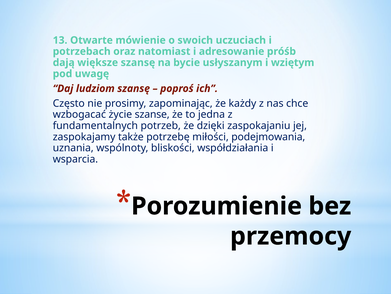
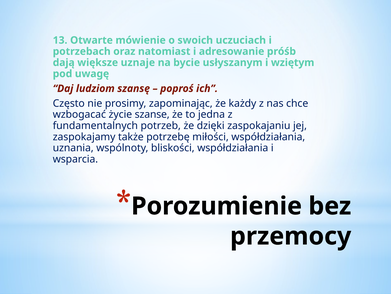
większe szansę: szansę -> uznaje
miłości podejmowania: podejmowania -> współdziałania
